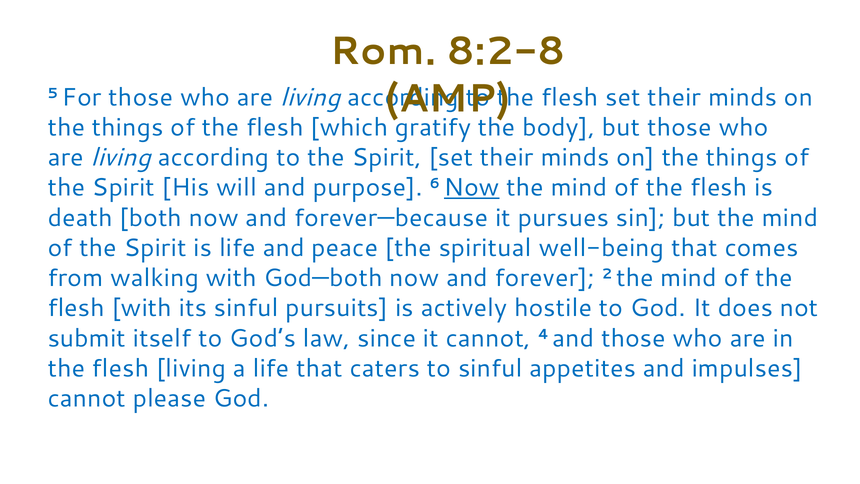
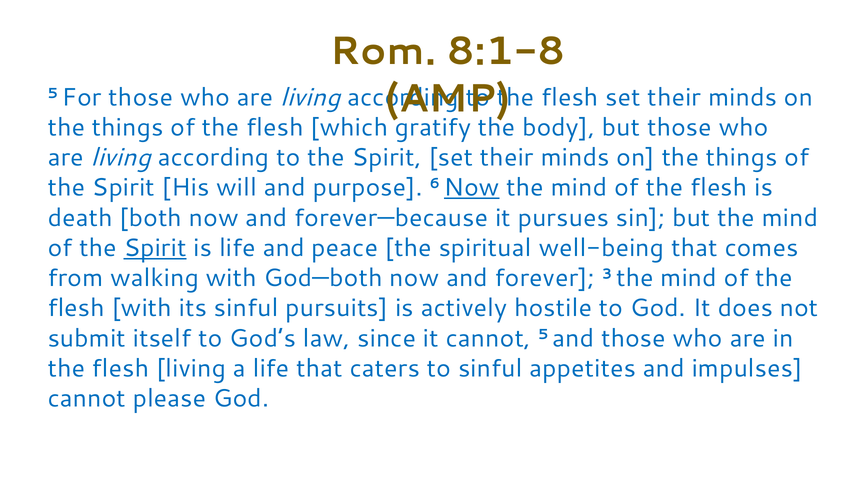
8:2-8: 8:2-8 -> 8:1-8
Spirit at (155, 248) underline: none -> present
2: 2 -> 3
cannot 4: 4 -> 5
